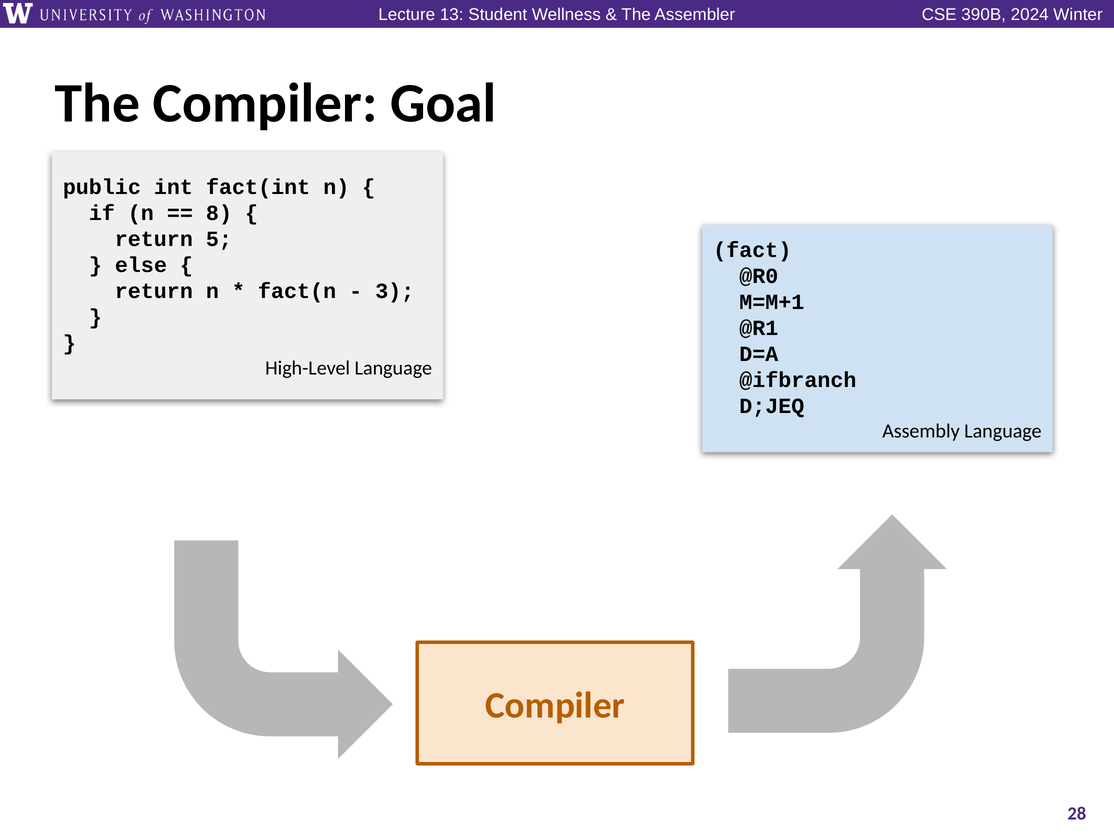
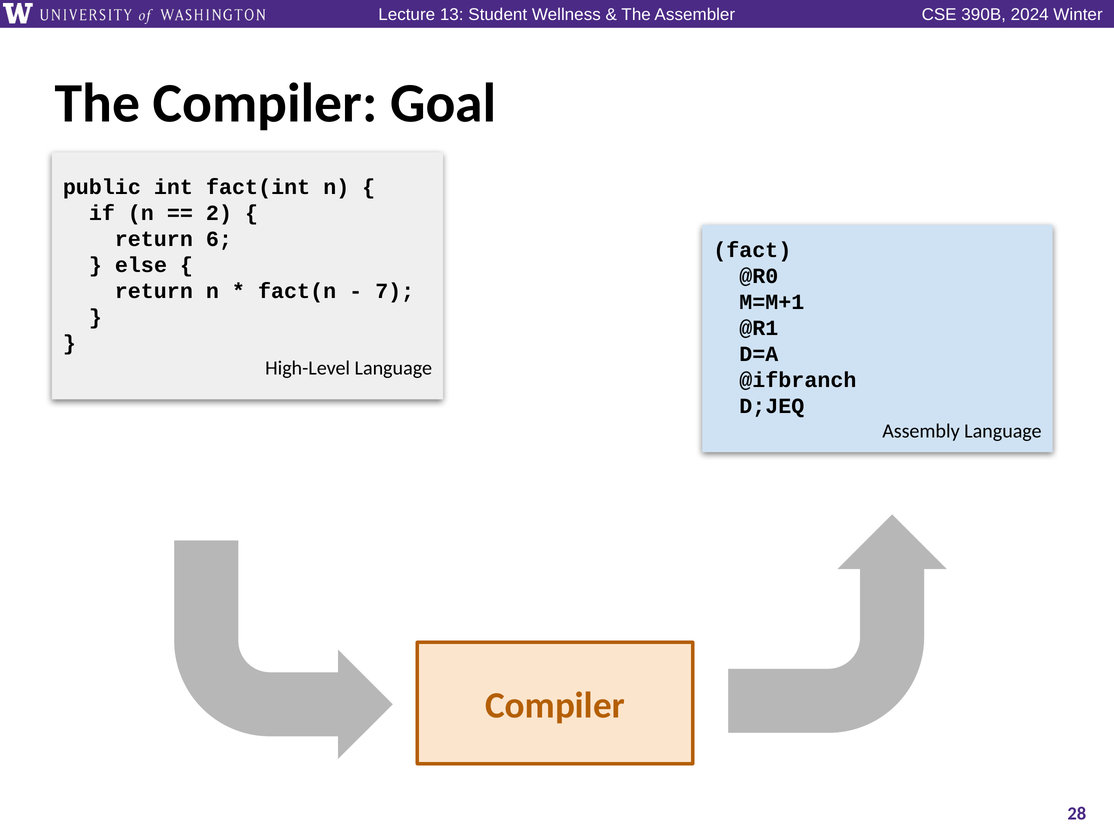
8: 8 -> 2
5: 5 -> 6
3: 3 -> 7
